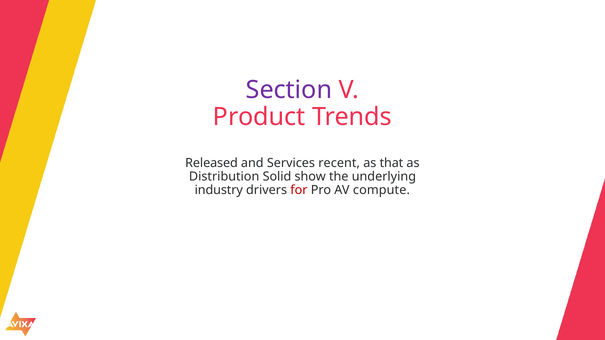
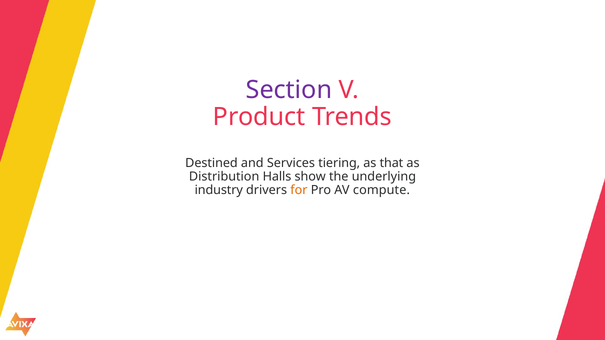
Released: Released -> Destined
recent: recent -> tiering
Solid: Solid -> Halls
for colour: red -> orange
